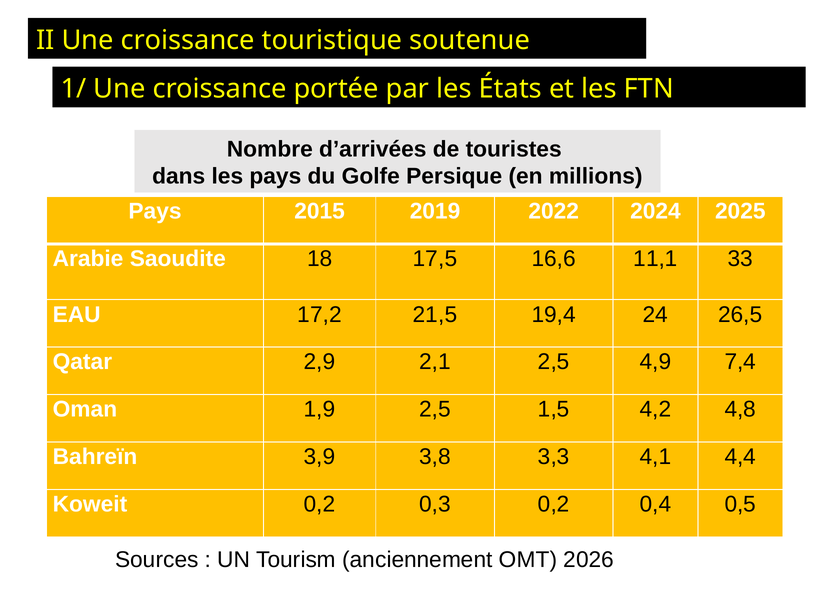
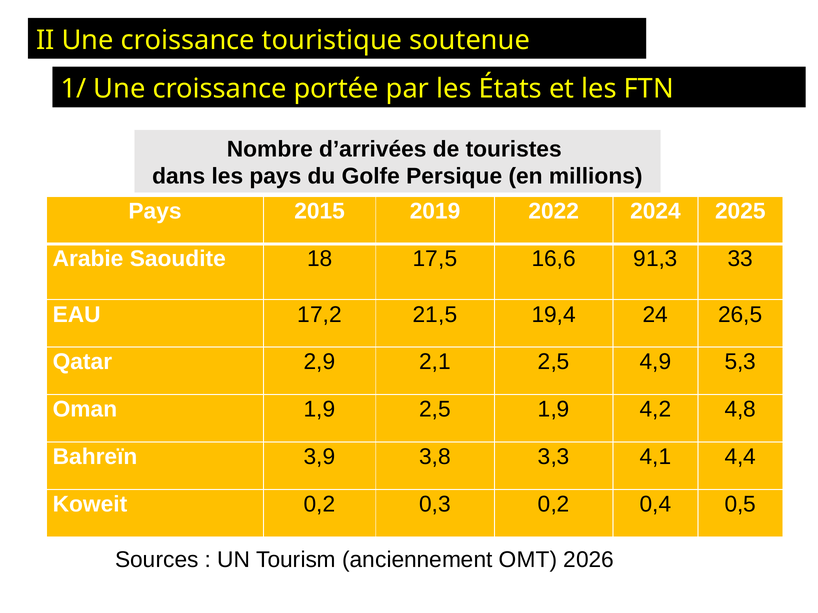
11,1: 11,1 -> 91,3
7,4: 7,4 -> 5,3
2,5 1,5: 1,5 -> 1,9
